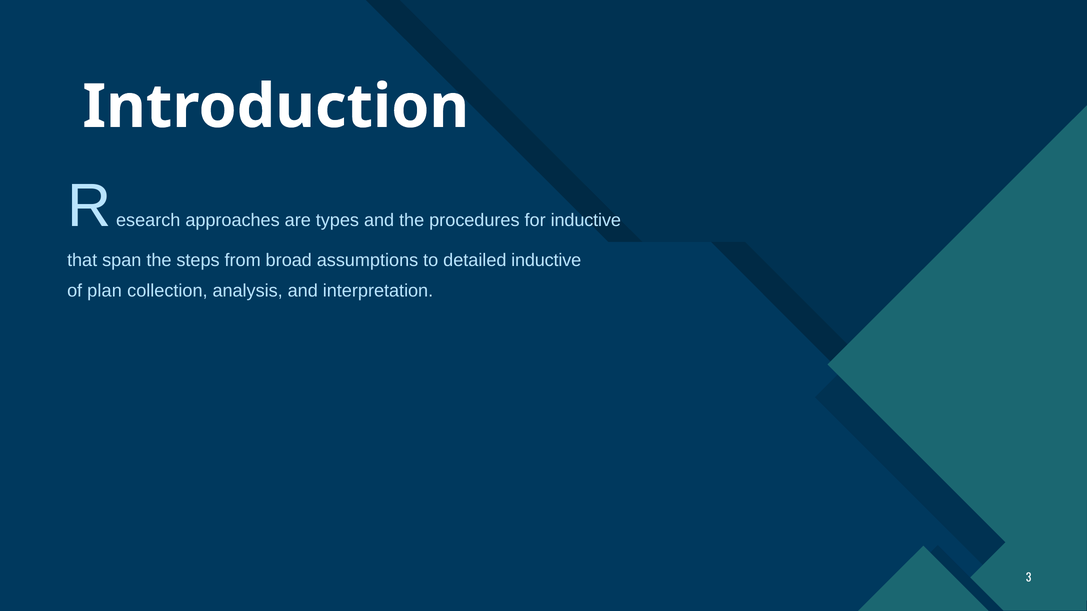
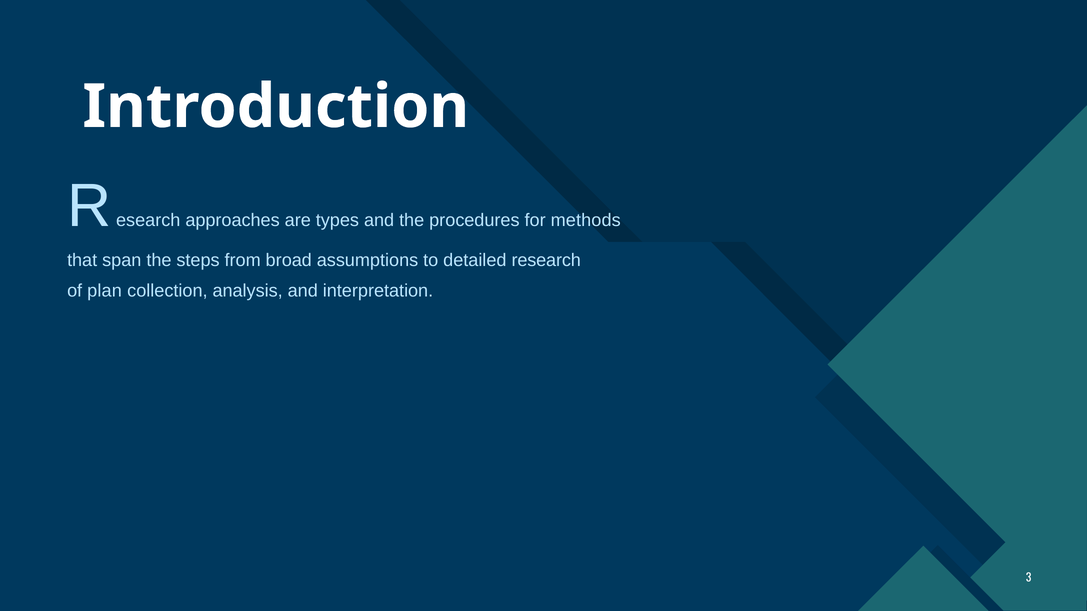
for inductive: inductive -> methods
detailed inductive: inductive -> research
